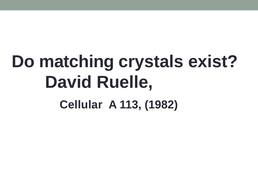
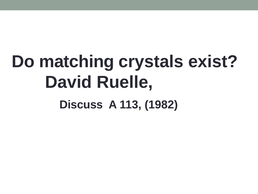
Cellular: Cellular -> Discuss
